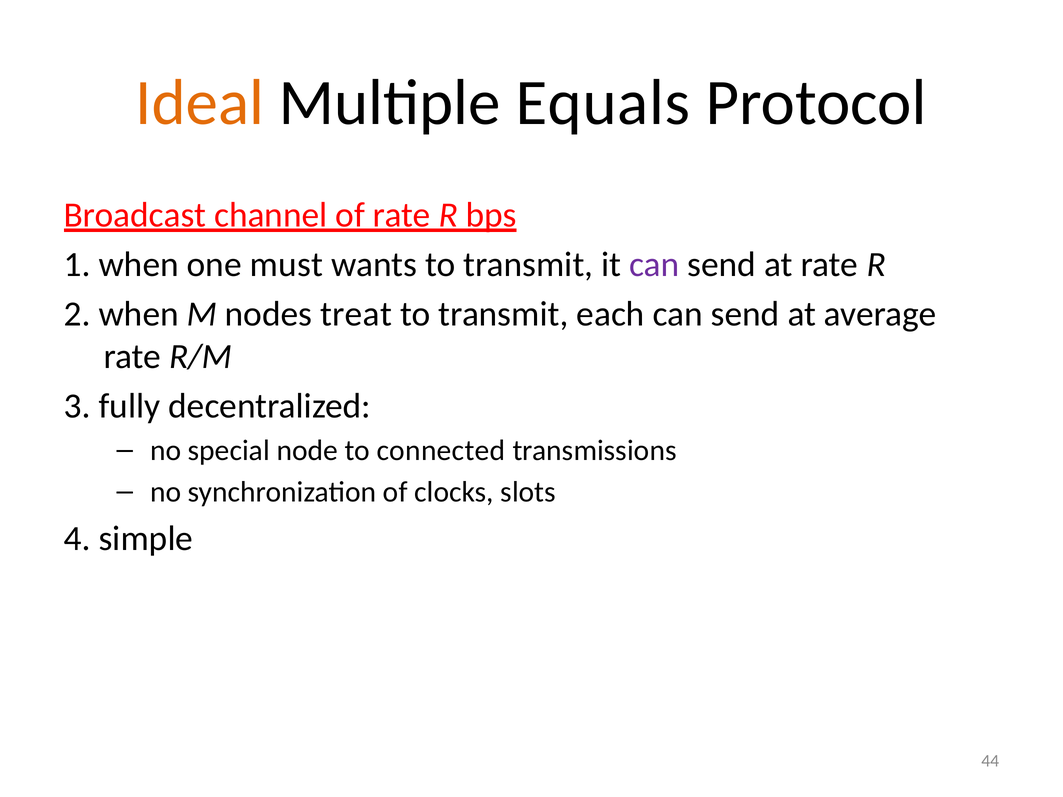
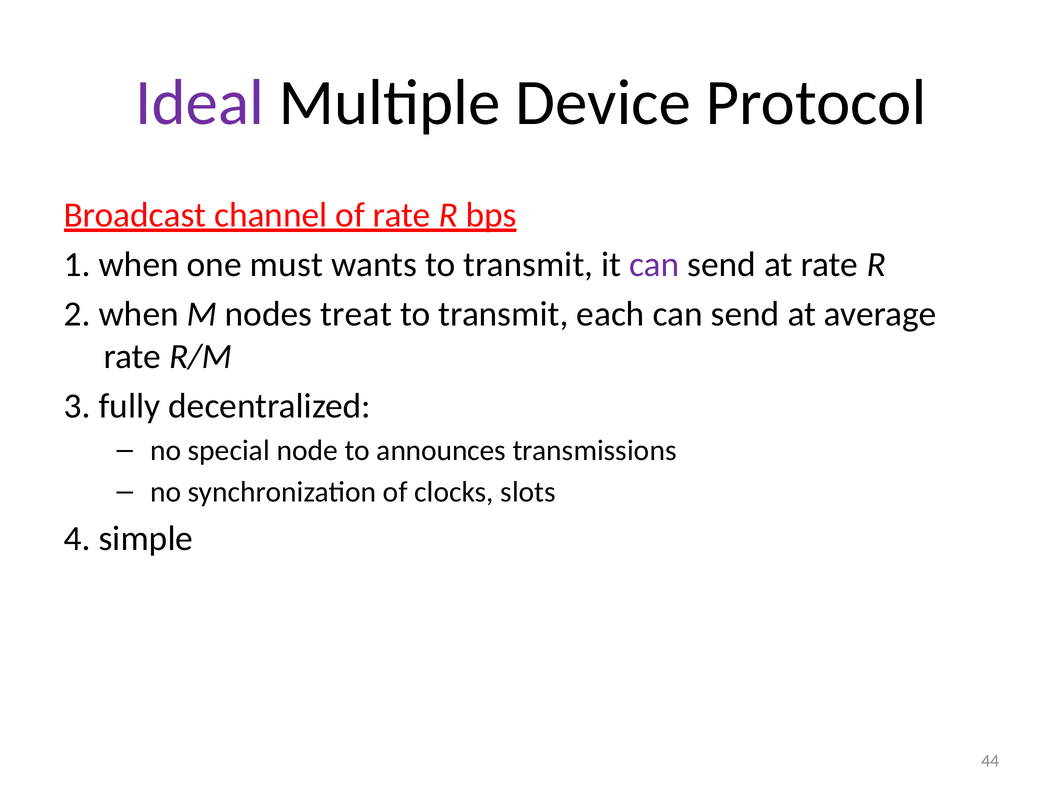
Ideal colour: orange -> purple
Equals: Equals -> Device
connected: connected -> announces
